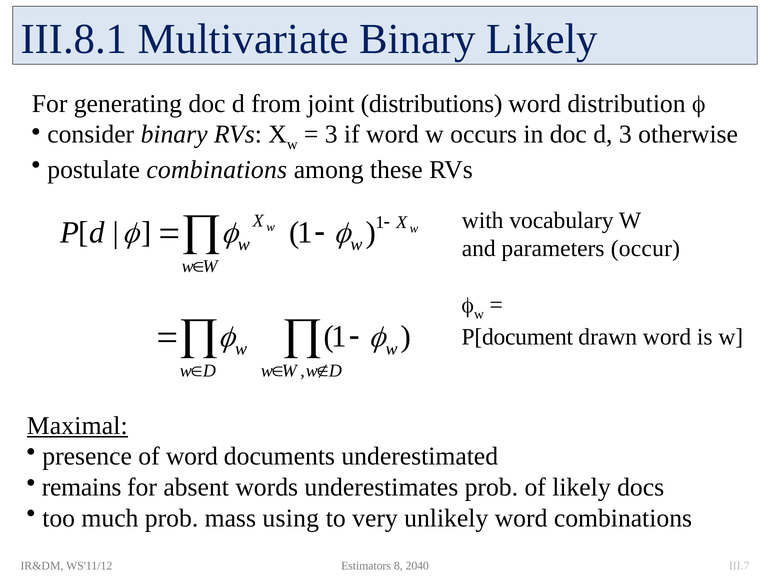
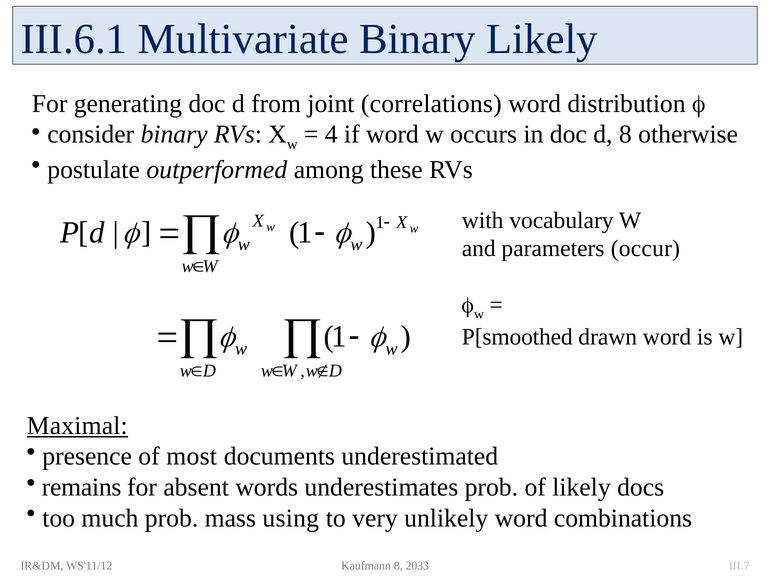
III.8.1: III.8.1 -> III.6.1
distributions: distributions -> correlations
3 at (331, 134): 3 -> 4
d 3: 3 -> 8
postulate combinations: combinations -> outperformed
P[document: P[document -> P[smoothed
of word: word -> most
Estimators: Estimators -> Kaufmann
2040: 2040 -> 2033
